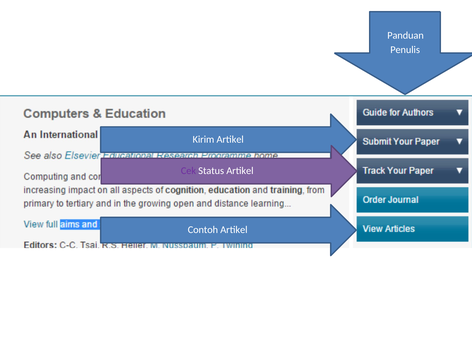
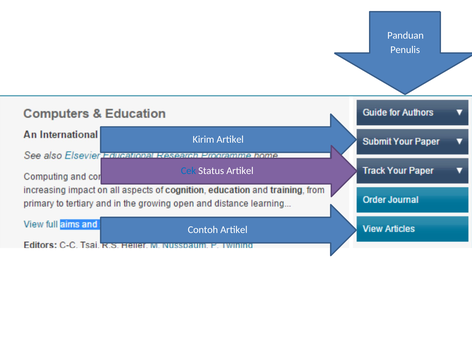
Cek colour: purple -> blue
